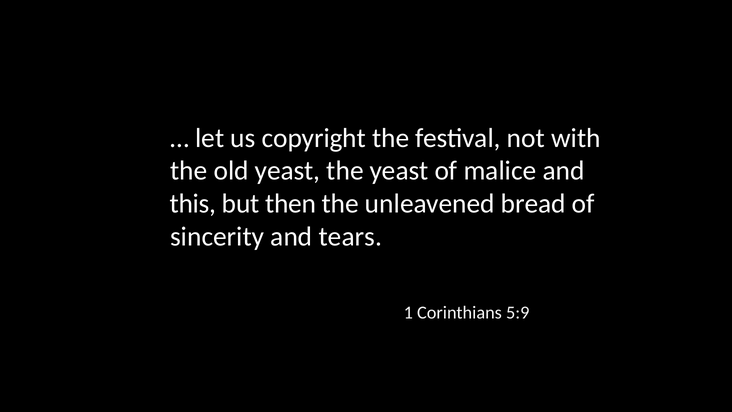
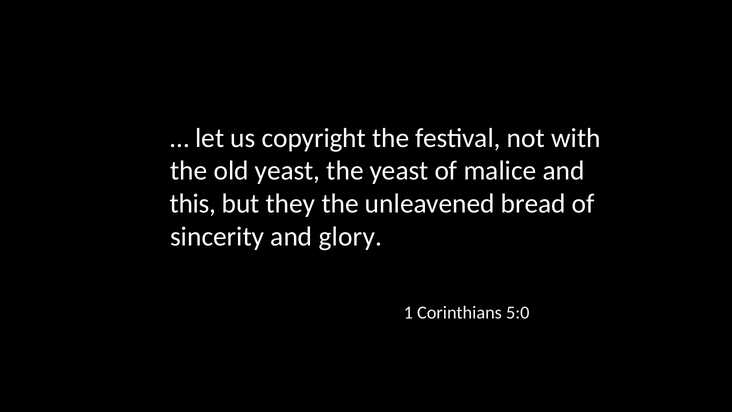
then: then -> they
tears: tears -> glory
5:9: 5:9 -> 5:0
